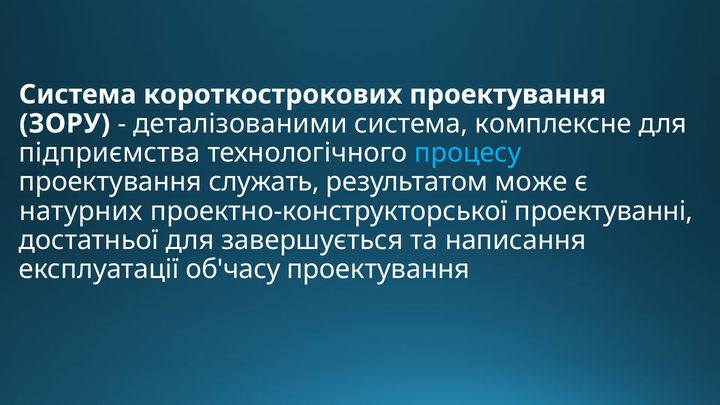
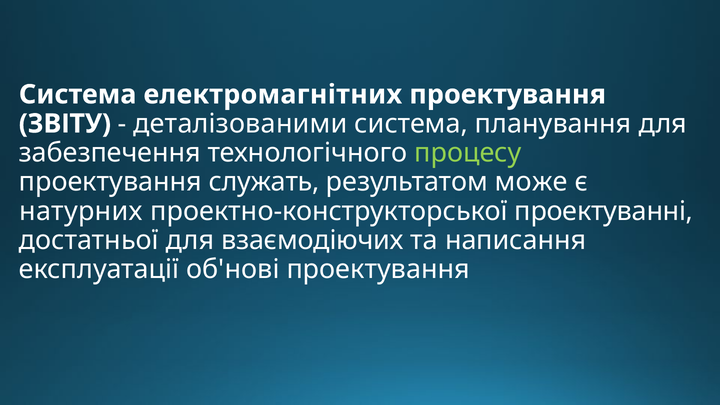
короткострокових: короткострокових -> електромагнітних
ЗОРУ: ЗОРУ -> ЗВІТУ
комплексне: комплексне -> планування
підприємства: підприємства -> забезпечення
процесу colour: light blue -> light green
завершується: завершується -> взаємодіючих
об'часу: об'часу -> об'нові
